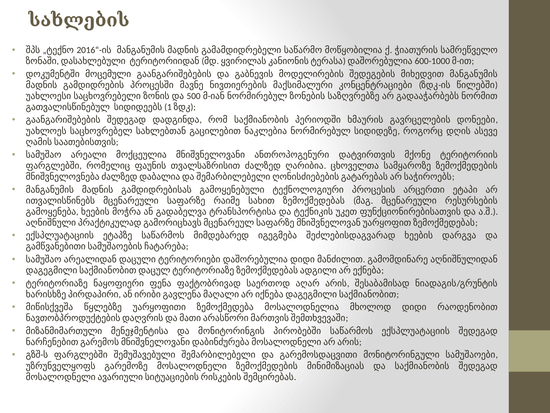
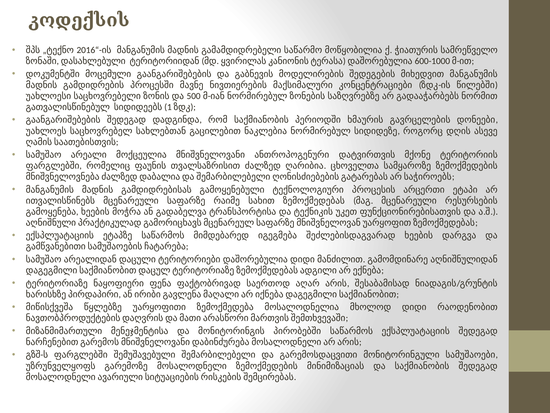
სახლების: სახლების -> კოდექსის
